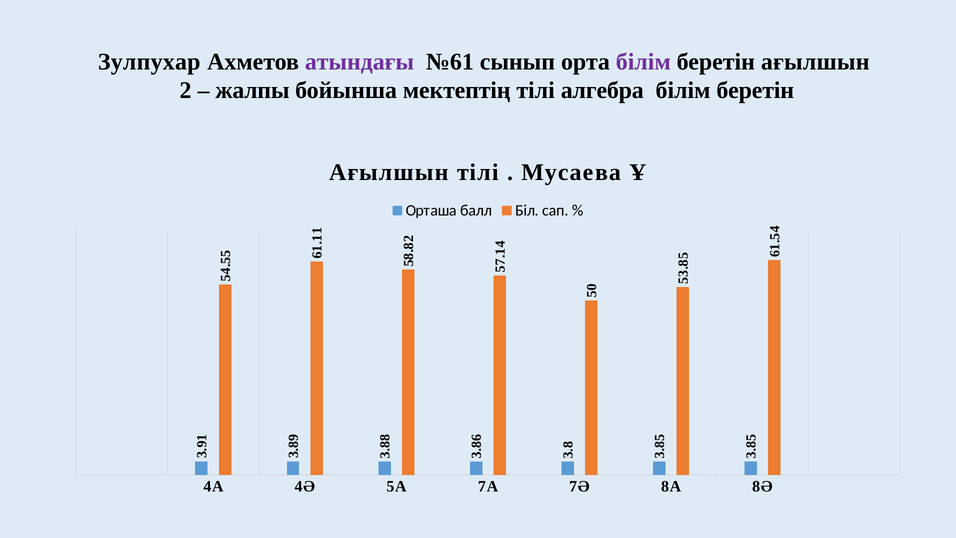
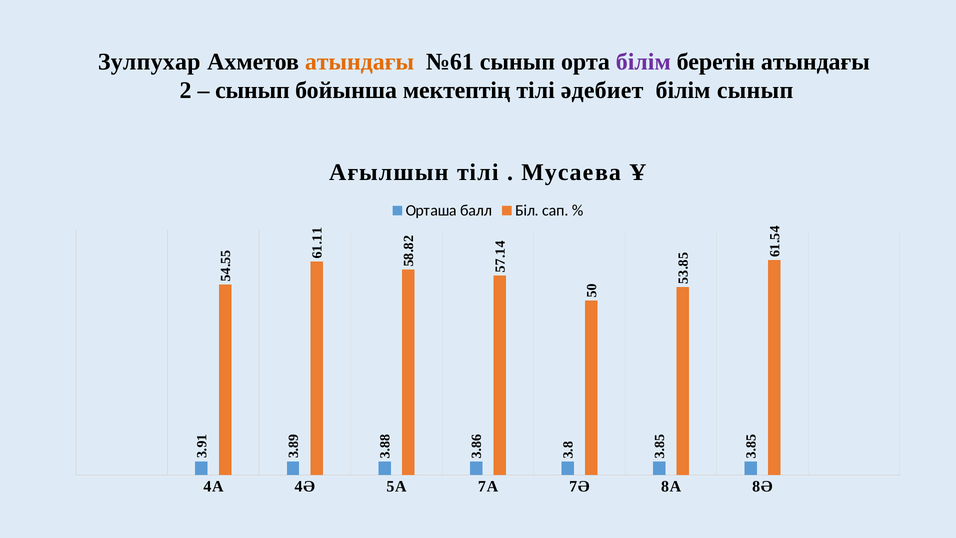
атындағы at (359, 62) colour: purple -> orange
беретін ағылшын: ағылшын -> атындағы
жалпы at (252, 90): жалпы -> сынып
алгебра: алгебра -> әдебиет
беретін at (755, 90): беретін -> сынып
